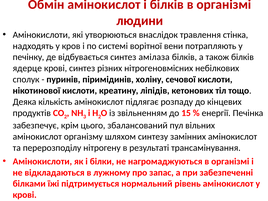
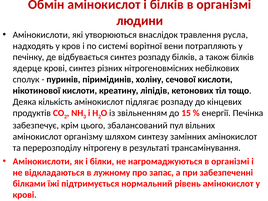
стінка: стінка -> русла
синтез амілаза: амілаза -> розпаду
